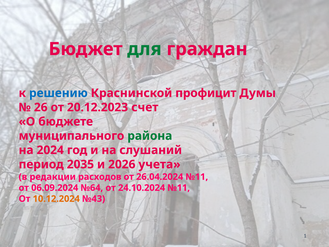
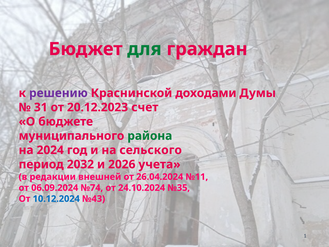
решению colour: blue -> purple
профицит: профицит -> доходами
26: 26 -> 31
слушаний: слушаний -> сельского
2035: 2035 -> 2032
расходов: расходов -> внешней
№64: №64 -> №74
24.10.2024 №11: №11 -> №35
10.12.2024 colour: orange -> blue
